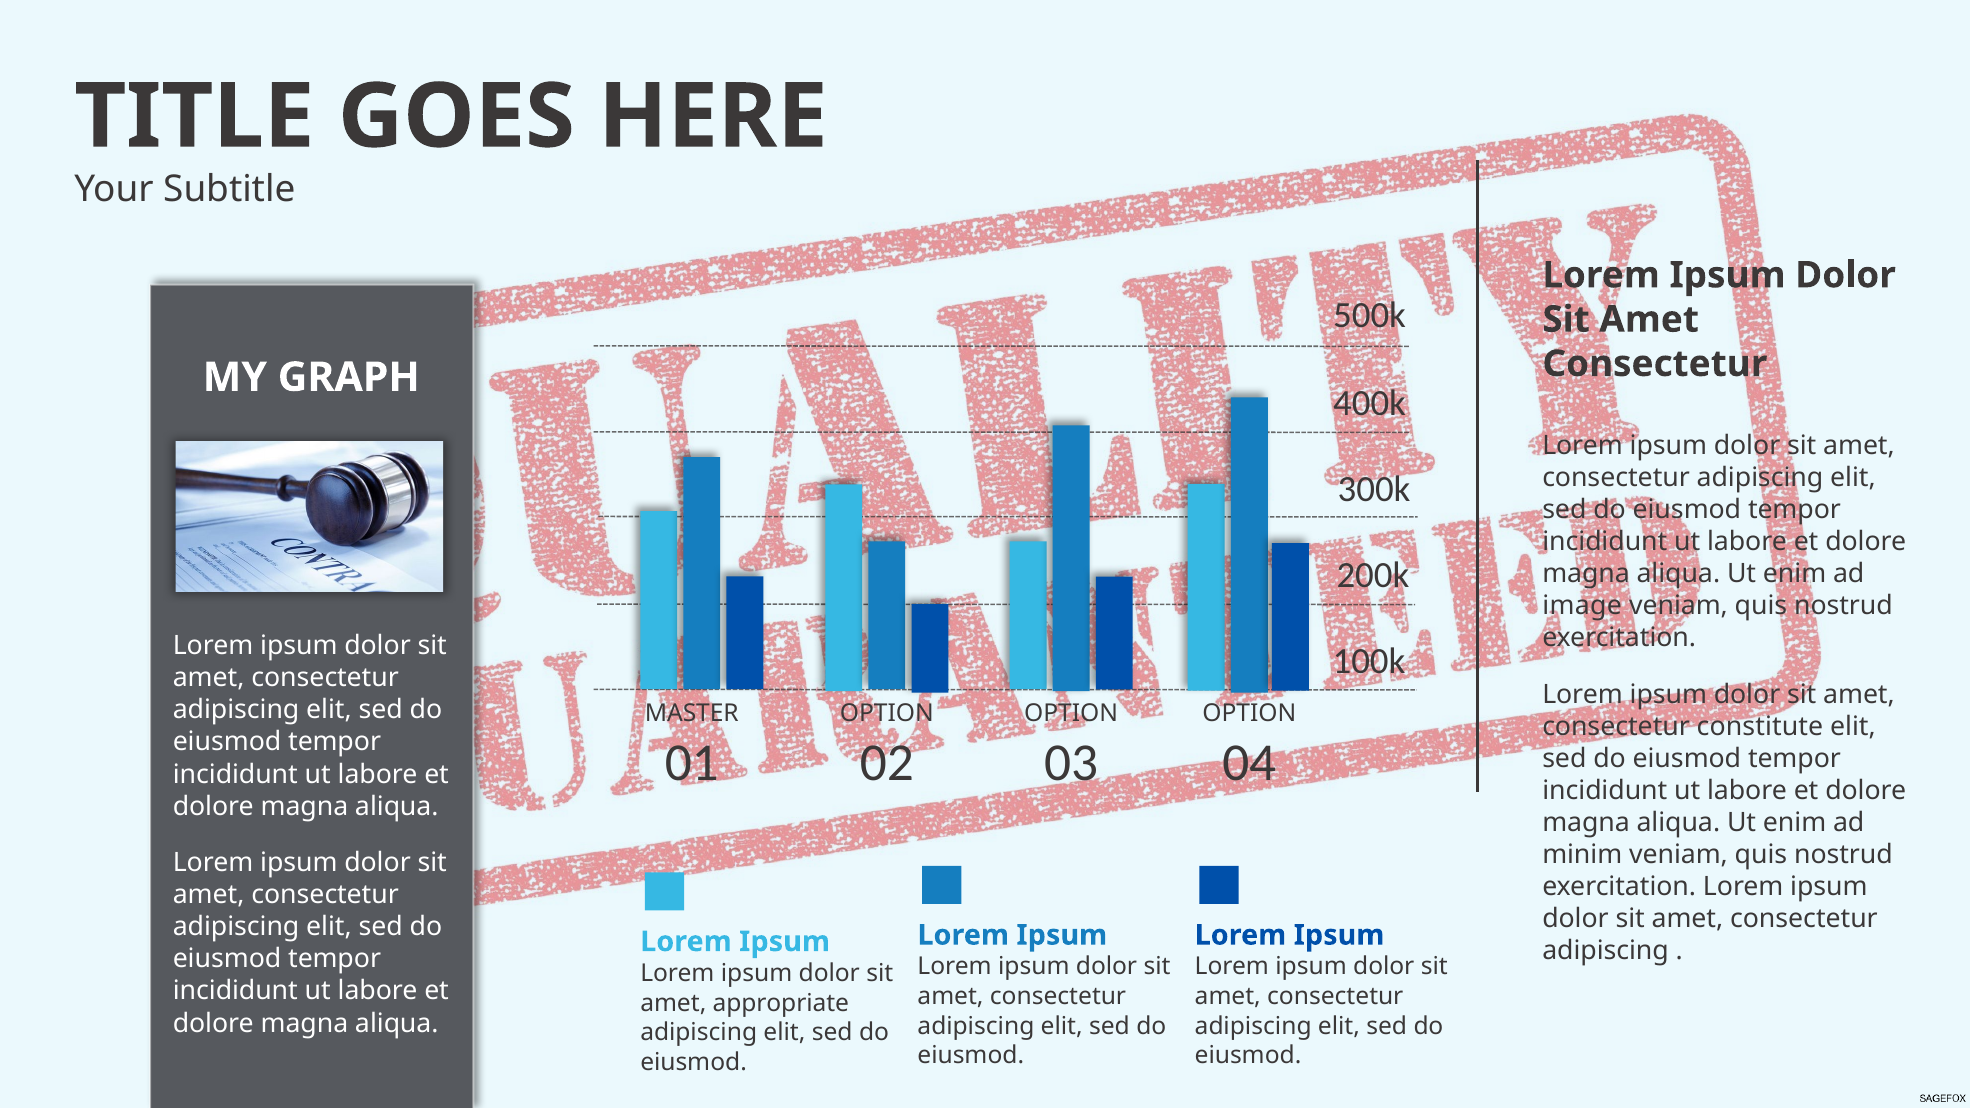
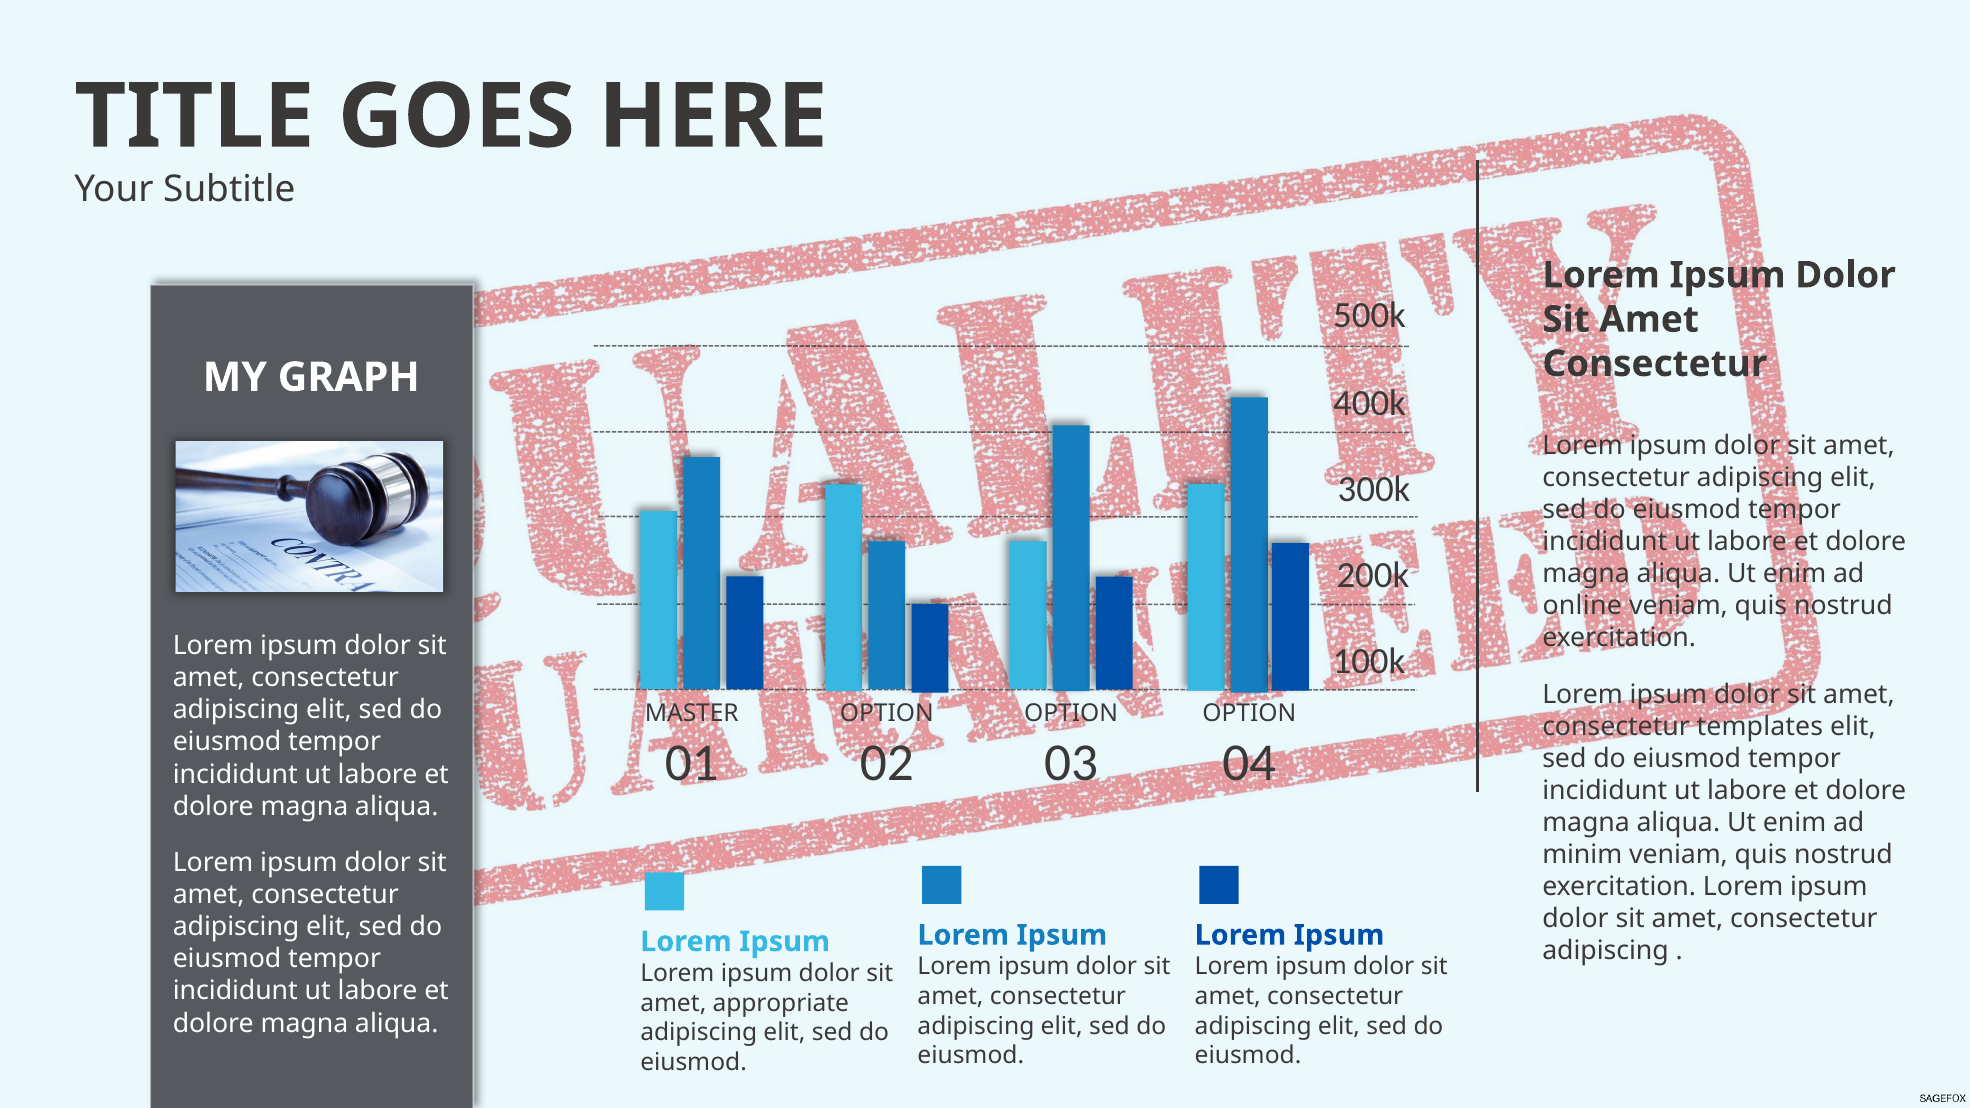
image: image -> online
constitute: constitute -> templates
